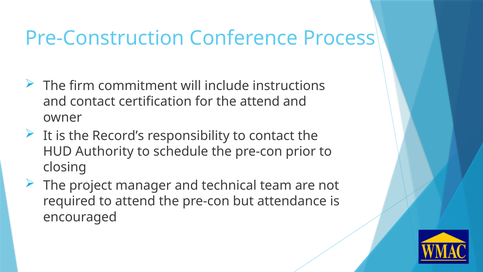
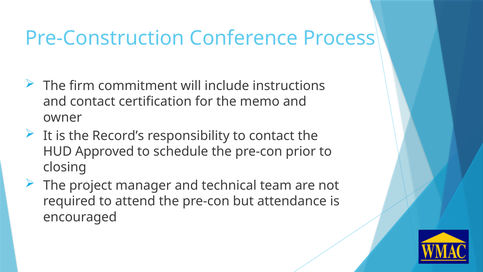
the attend: attend -> memo
Authority: Authority -> Approved
